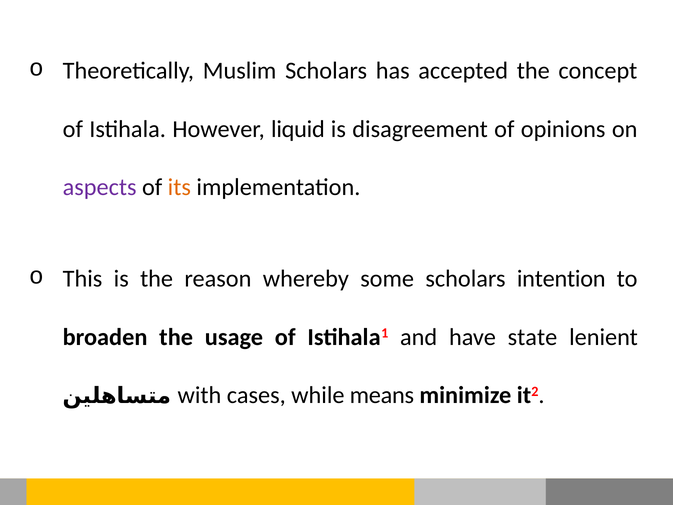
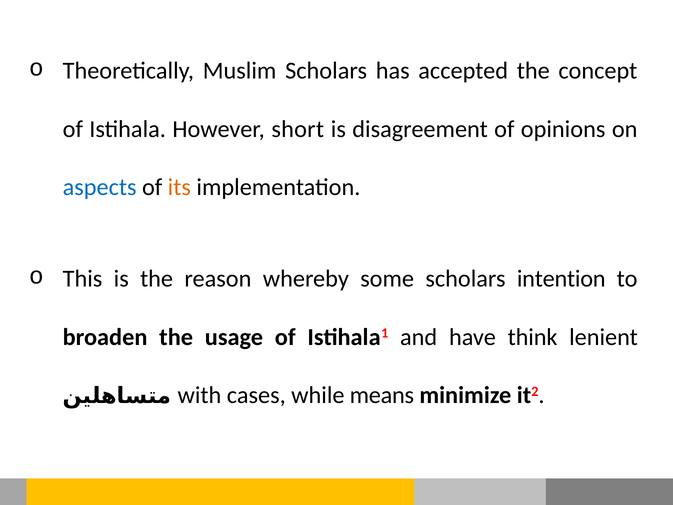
liquid: liquid -> short
aspects colour: purple -> blue
state: state -> think
